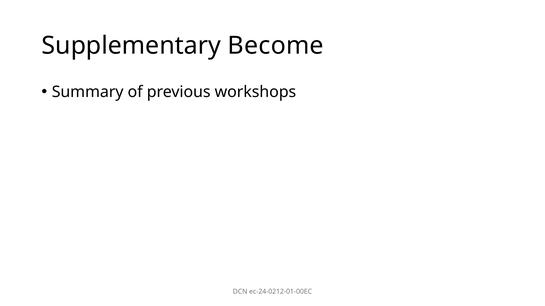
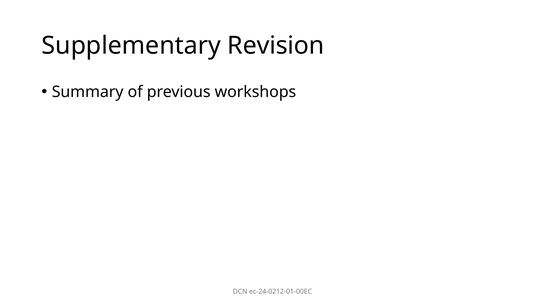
Become: Become -> Revision
